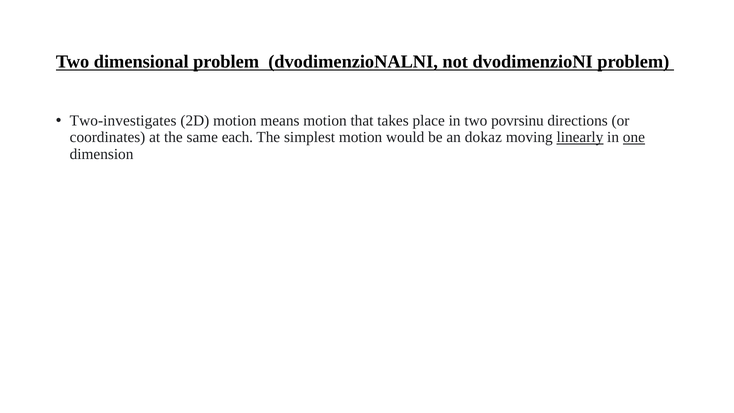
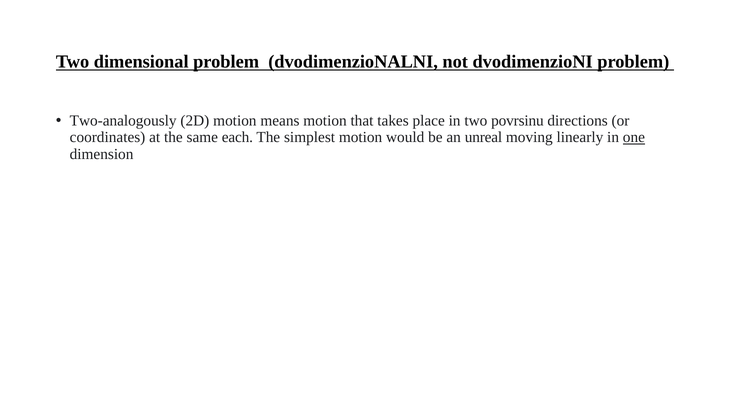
Two-investigates: Two-investigates -> Two-analogously
dokaz: dokaz -> unreal
linearly underline: present -> none
